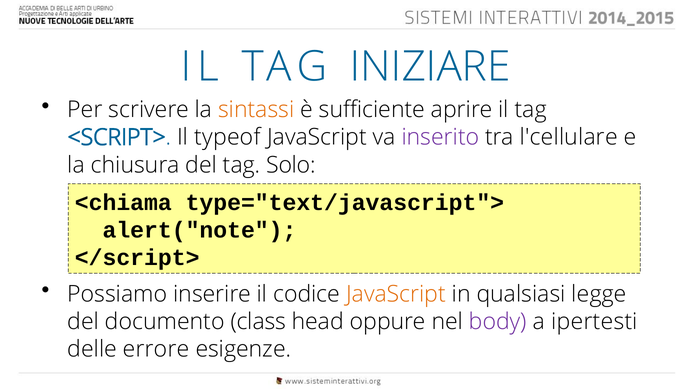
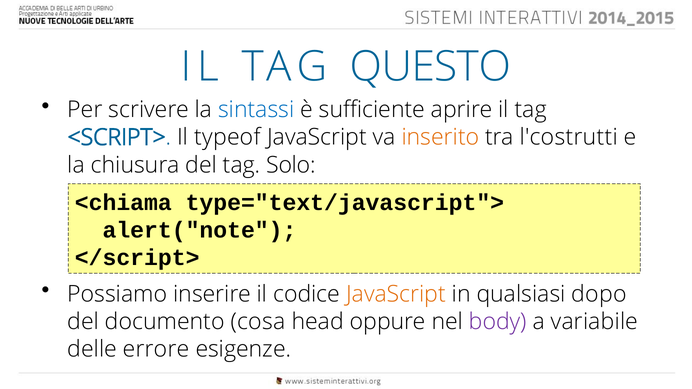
INIZIARE: INIZIARE -> QUESTO
sintassi colour: orange -> blue
inserito colour: purple -> orange
l'cellulare: l'cellulare -> l'costrutti
legge: legge -> dopo
class: class -> cosa
ipertesti: ipertesti -> variabile
